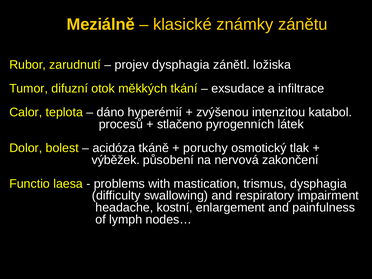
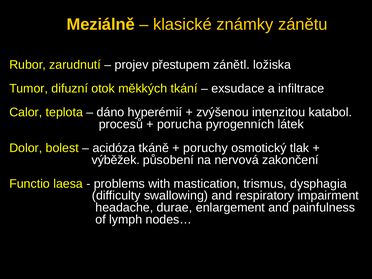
projev dysphagia: dysphagia -> přestupem
stlačeno: stlačeno -> porucha
kostní: kostní -> durae
